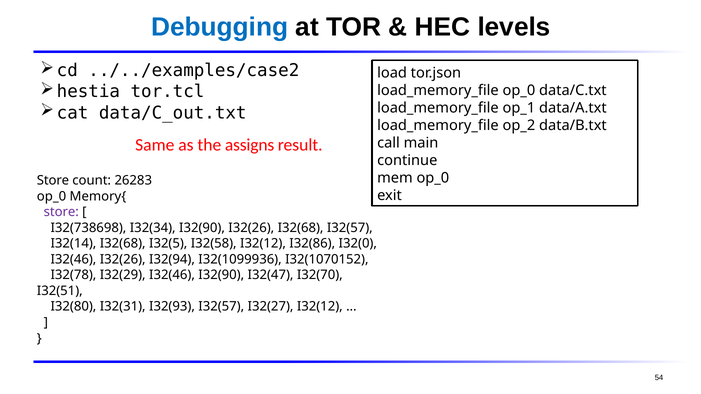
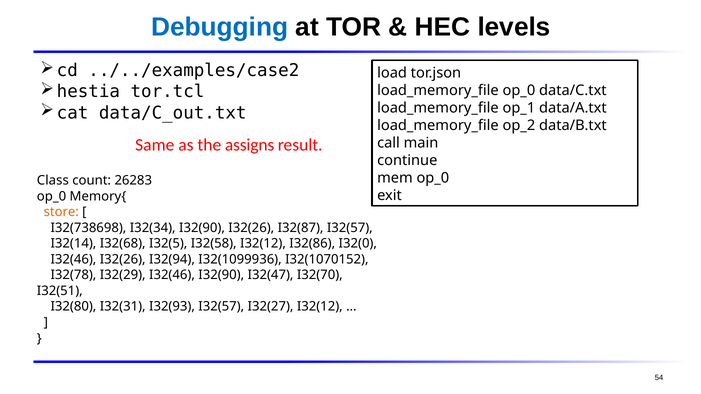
Store at (53, 181): Store -> Class
store at (61, 212) colour: purple -> orange
I32(26 I32(68: I32(68 -> I32(87
